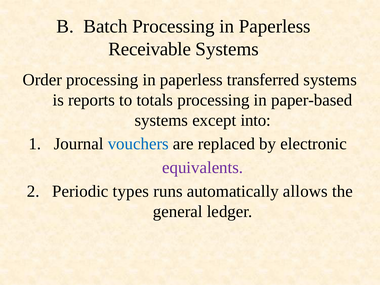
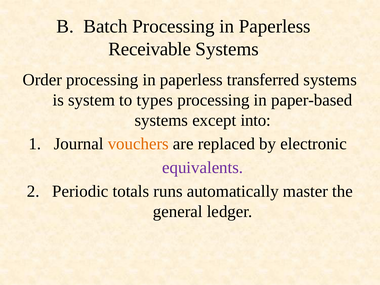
reports: reports -> system
totals: totals -> types
vouchers colour: blue -> orange
types: types -> totals
allows: allows -> master
